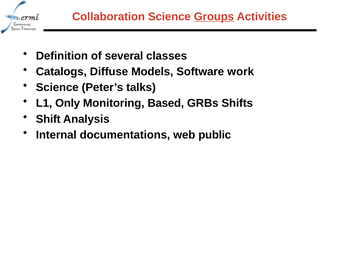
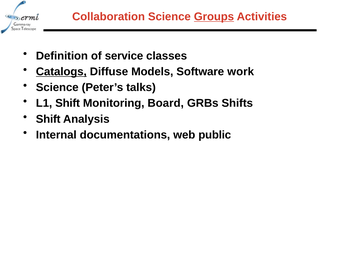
several: several -> service
Catalogs underline: none -> present
L1 Only: Only -> Shift
Based: Based -> Board
